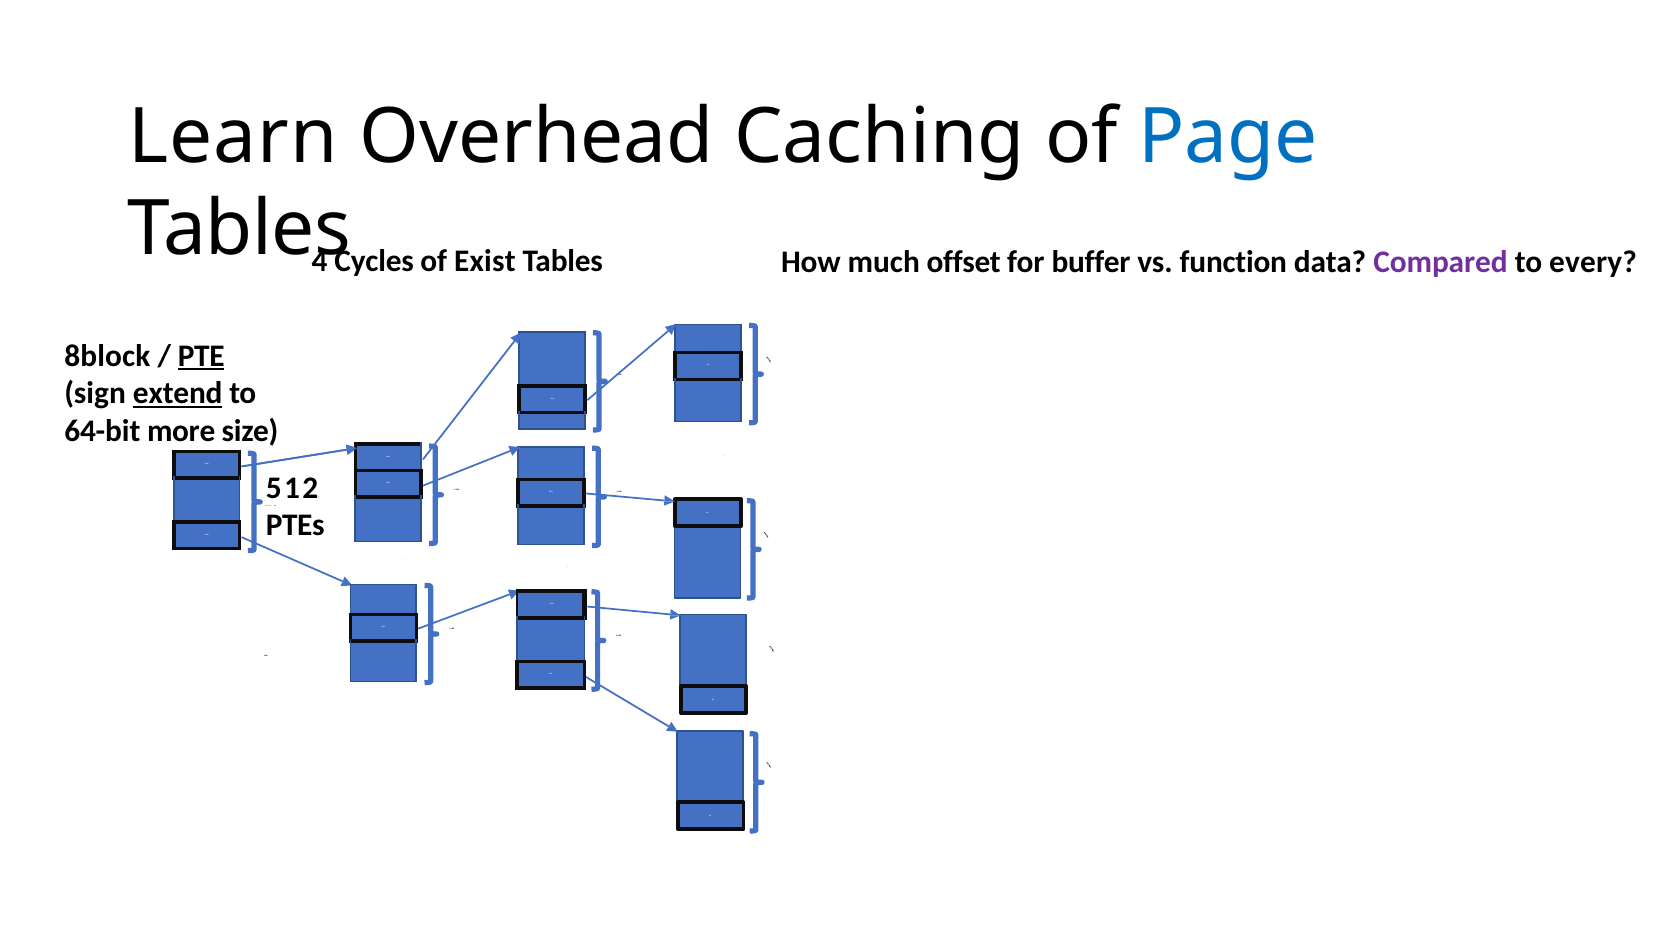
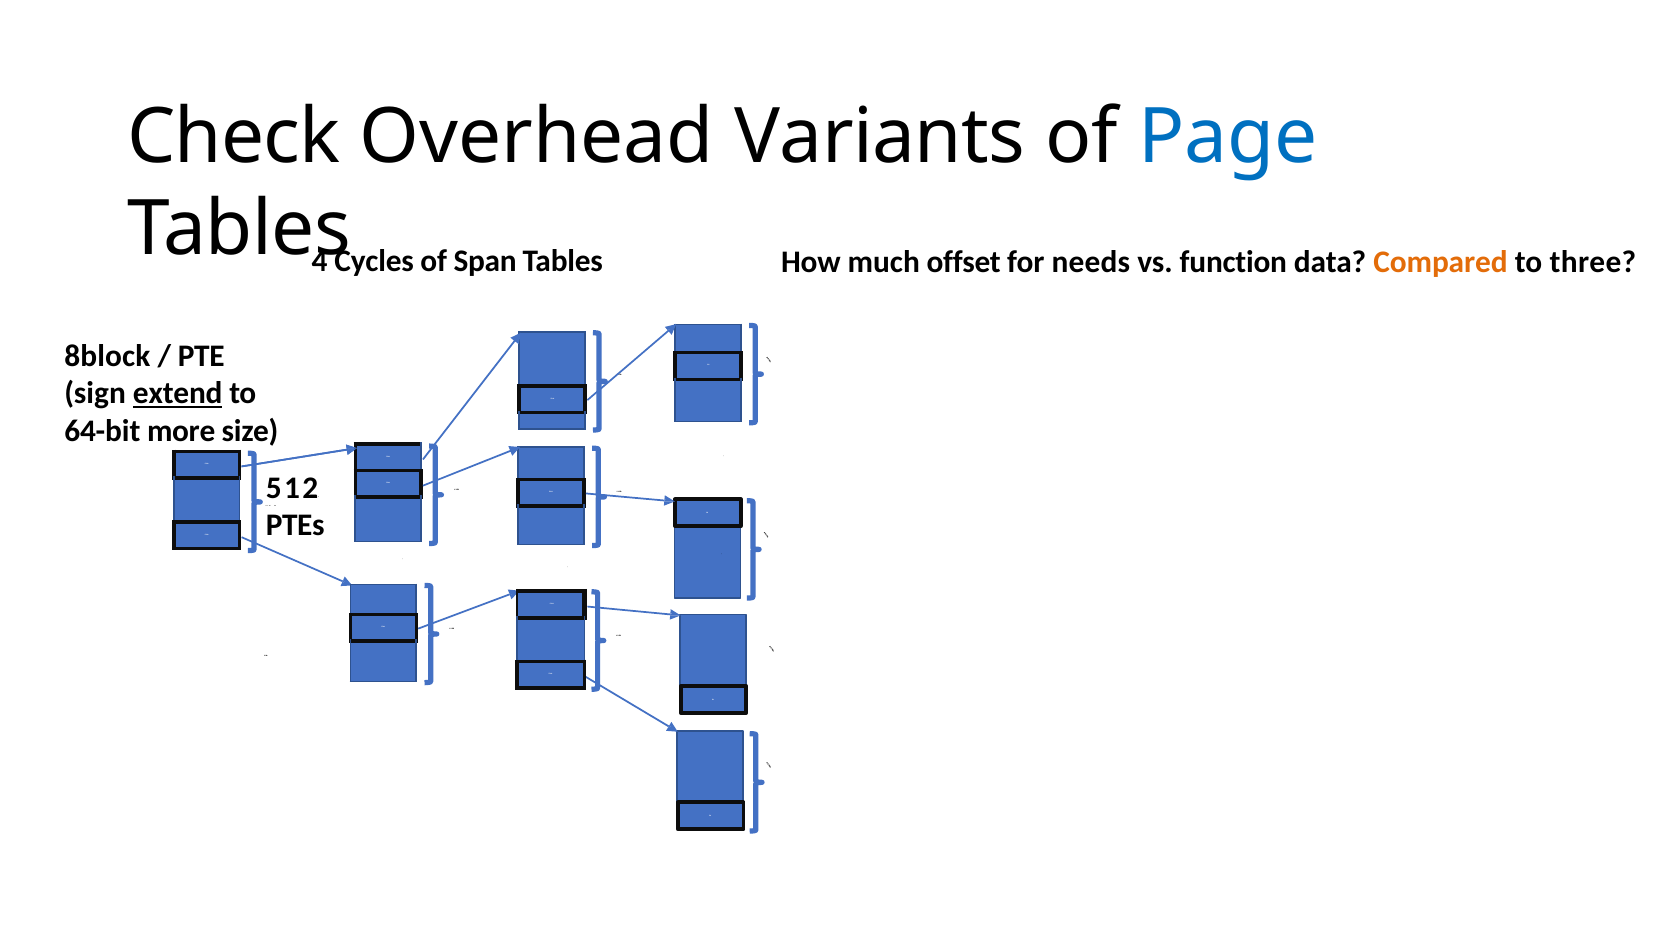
Learn: Learn -> Check
Caching: Caching -> Variants
Exist: Exist -> Span
buffer: buffer -> needs
Compared colour: purple -> orange
every: every -> three
PTE underline: present -> none
